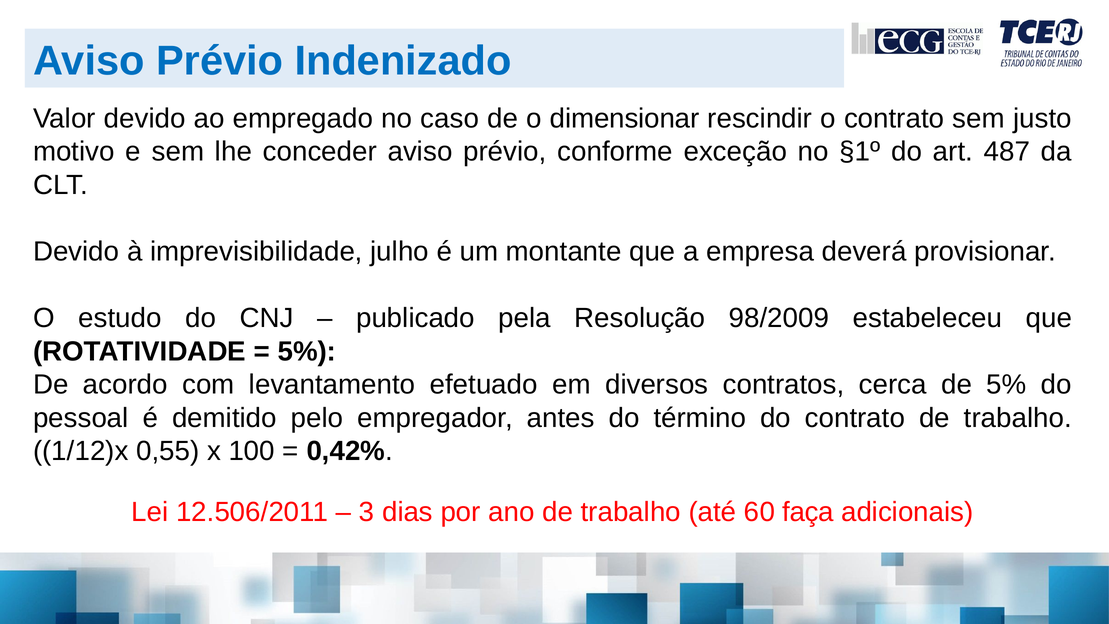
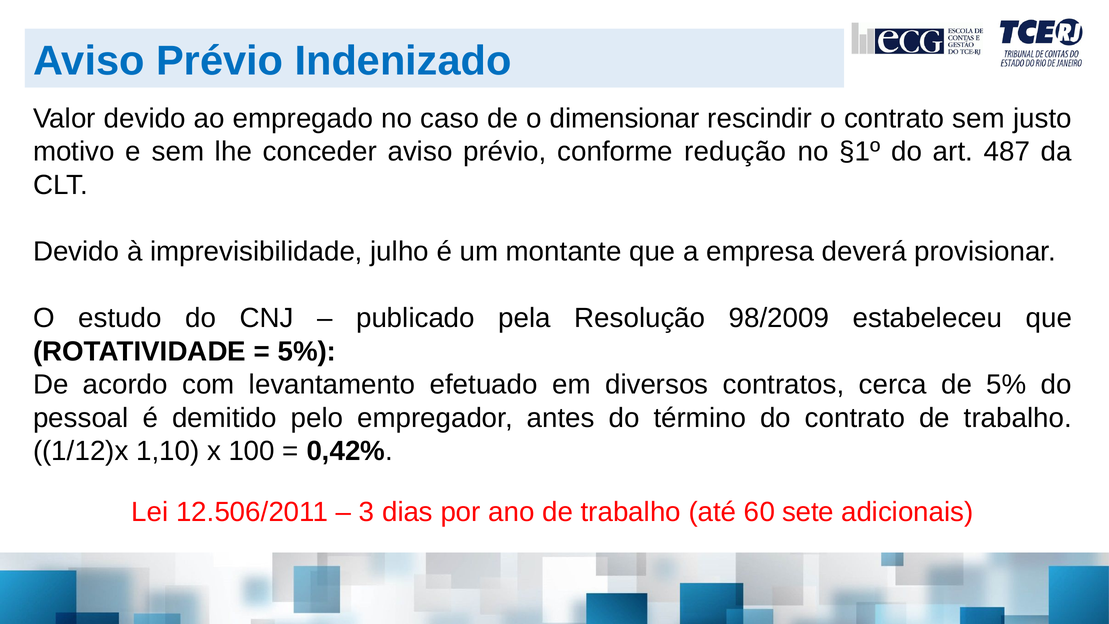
exceção: exceção -> redução
0,55: 0,55 -> 1,10
faça: faça -> sete
